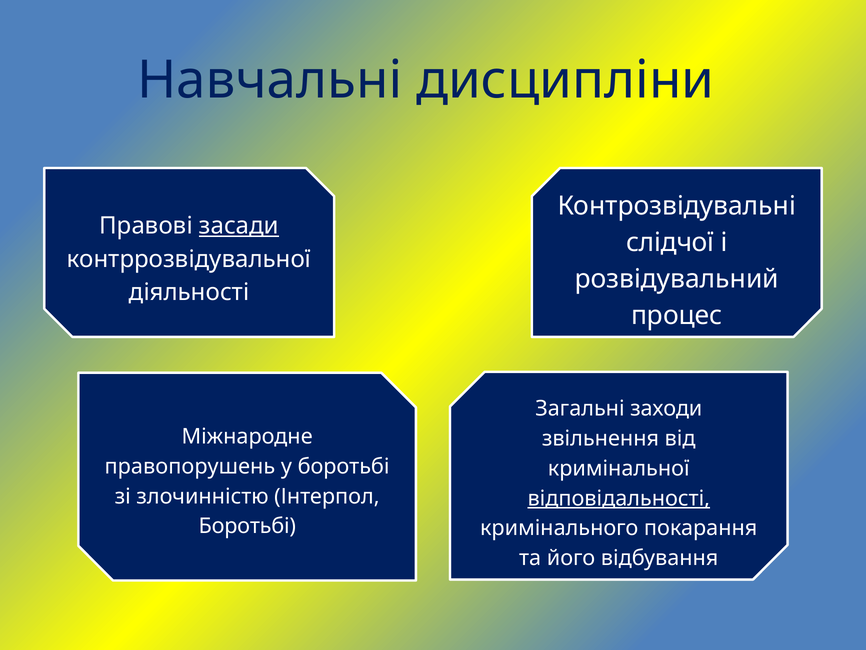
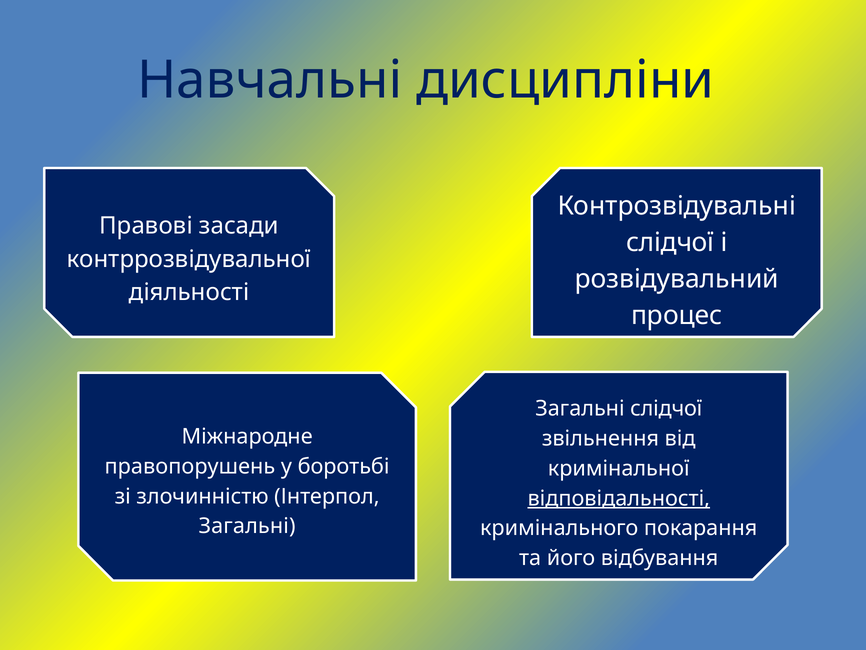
засади underline: present -> none
Загальні заходи: заходи -> слідчої
Боротьбі at (247, 526): Боротьбі -> Загальні
